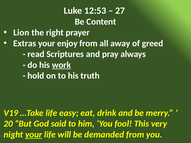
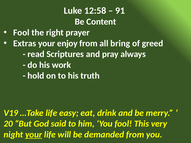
12:53: 12:53 -> 12:58
27: 27 -> 91
Lion at (21, 33): Lion -> Fool
away: away -> bring
work underline: present -> none
